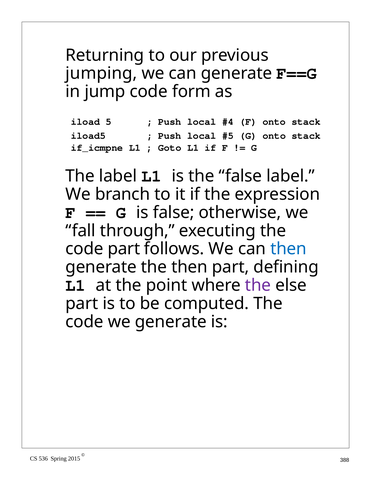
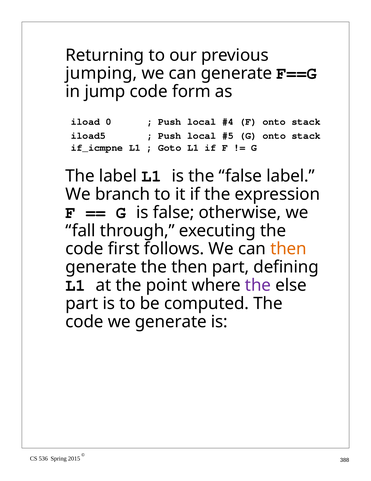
5: 5 -> 0
code part: part -> first
then at (288, 248) colour: blue -> orange
